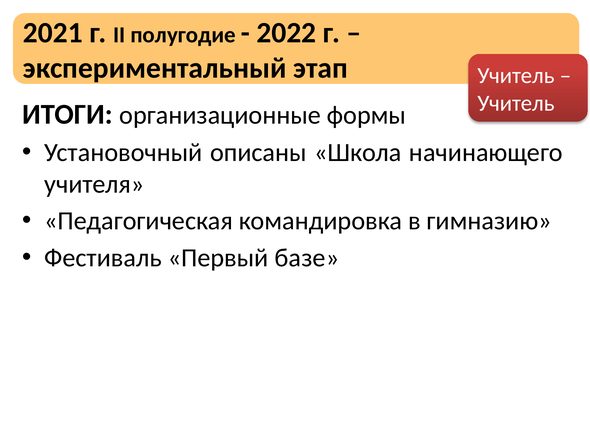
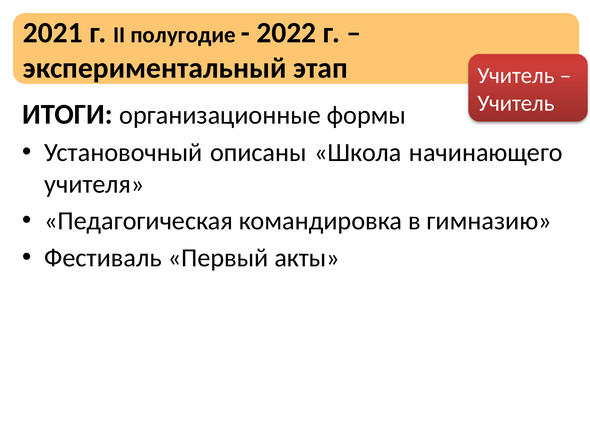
базе: базе -> акты
